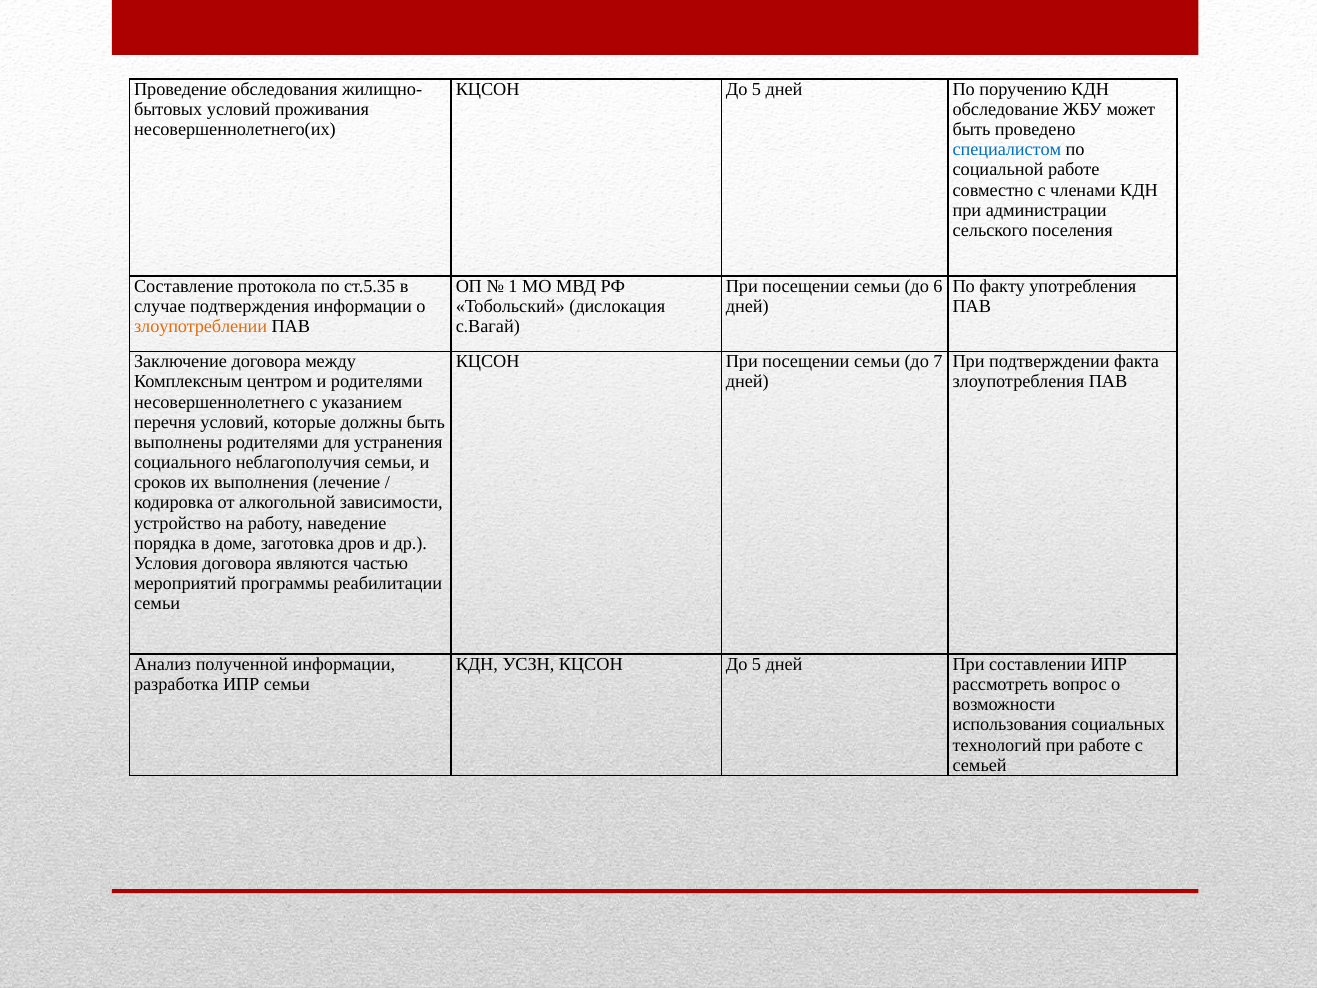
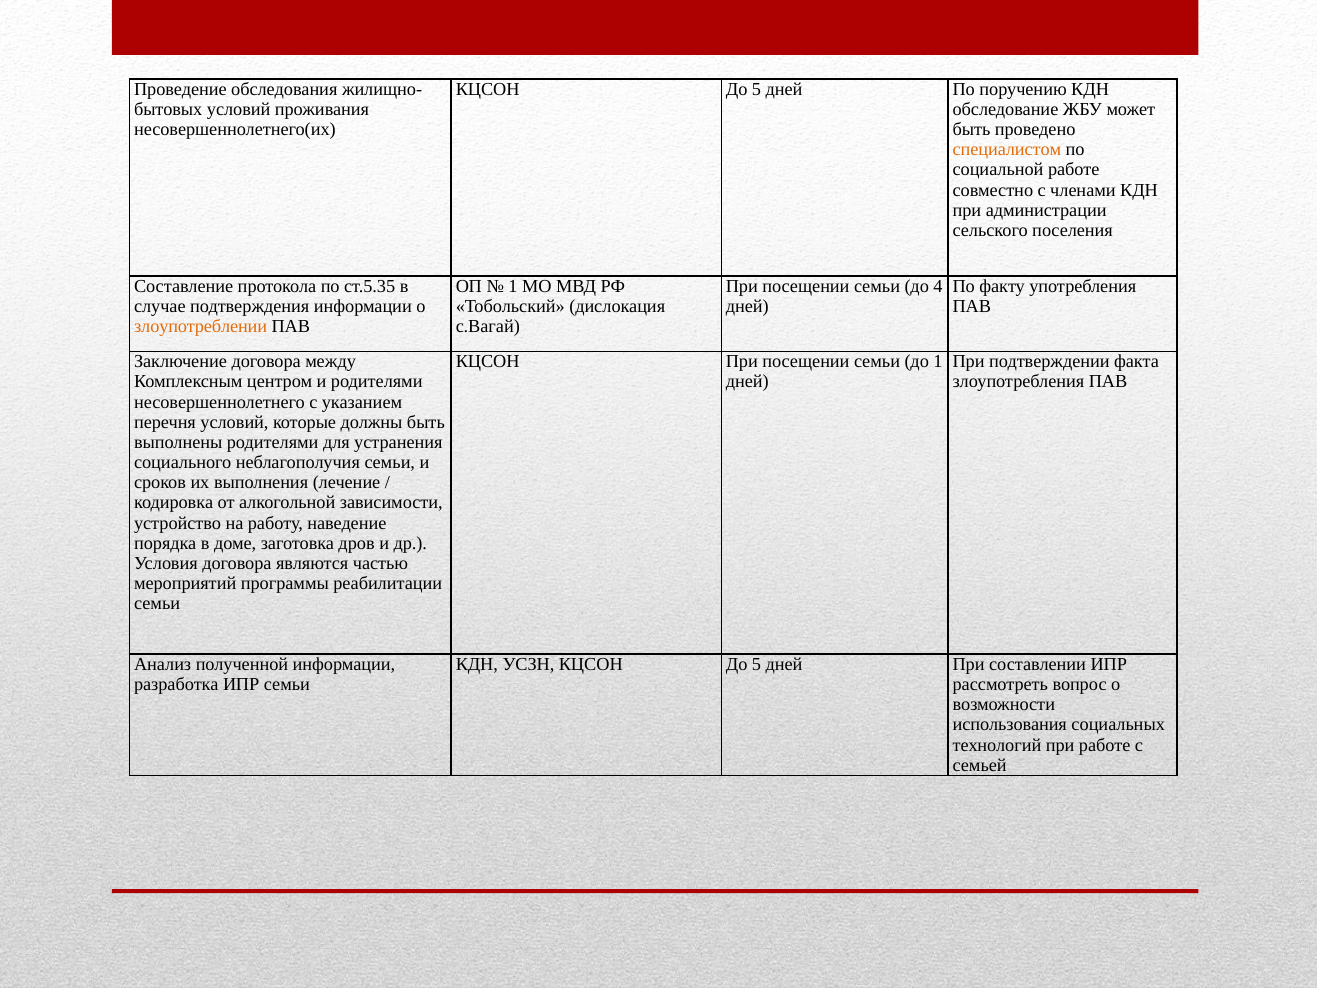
специалистом colour: blue -> orange
6: 6 -> 4
до 7: 7 -> 1
